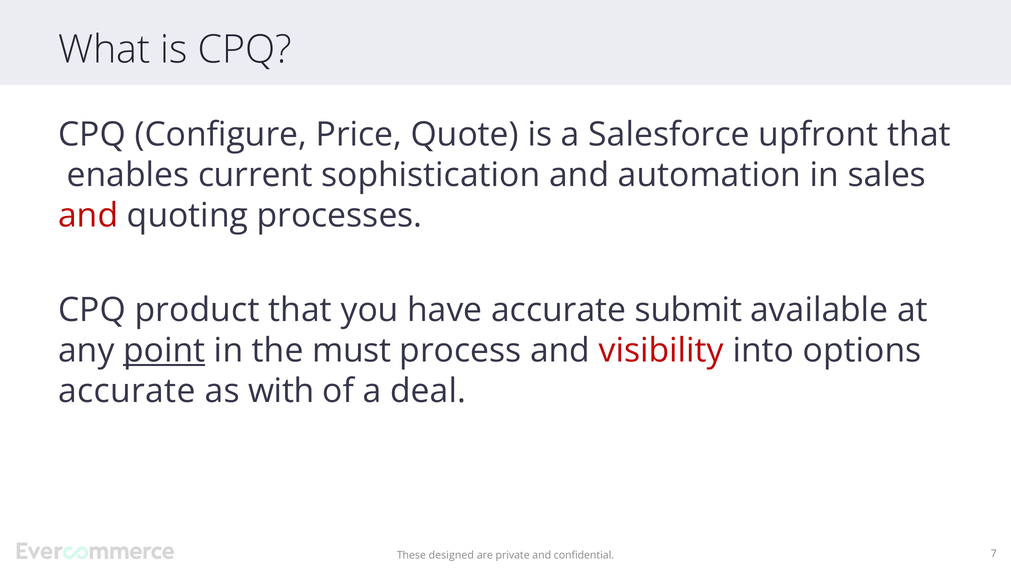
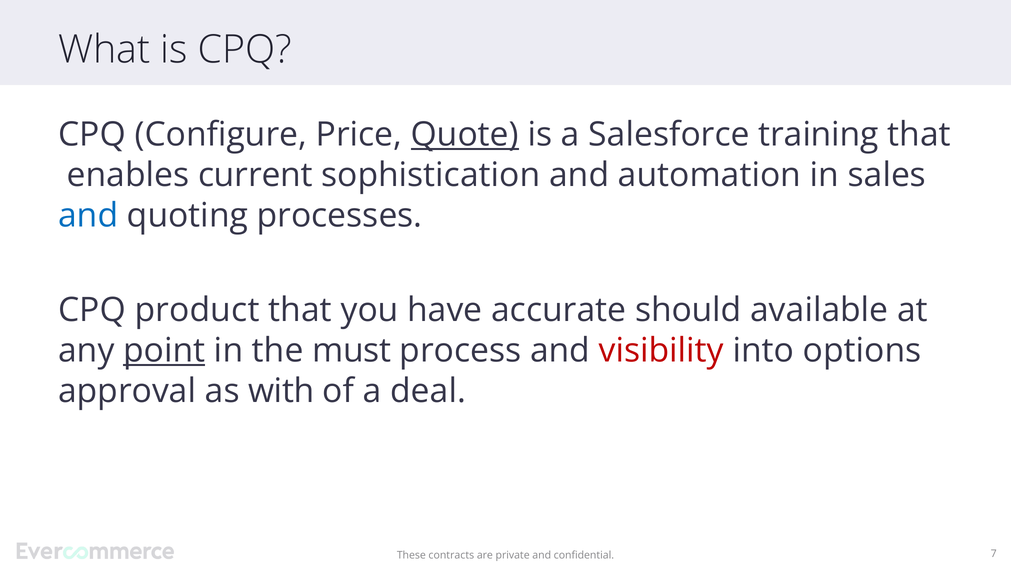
Quote underline: none -> present
upfront: upfront -> training
and at (88, 216) colour: red -> blue
submit: submit -> should
accurate at (127, 391): accurate -> approval
designed: designed -> contracts
